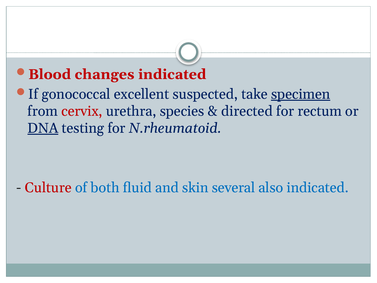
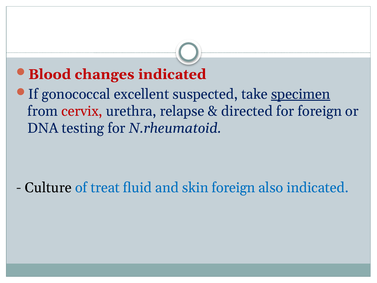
species: species -> relapse
for rectum: rectum -> foreign
DNA underline: present -> none
Culture colour: red -> black
both: both -> treat
skin several: several -> foreign
